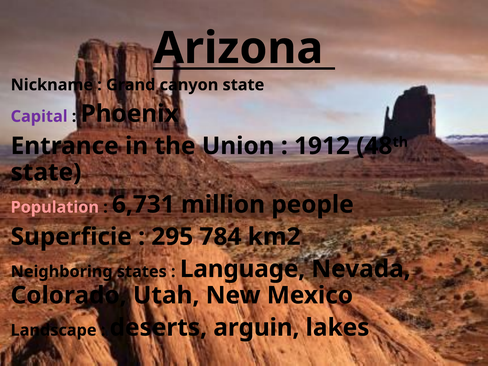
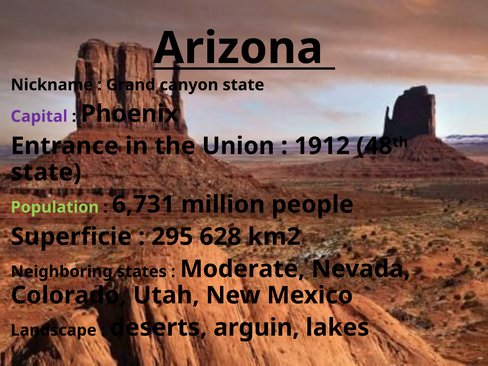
Population colour: pink -> light green
784: 784 -> 628
Language: Language -> Moderate
